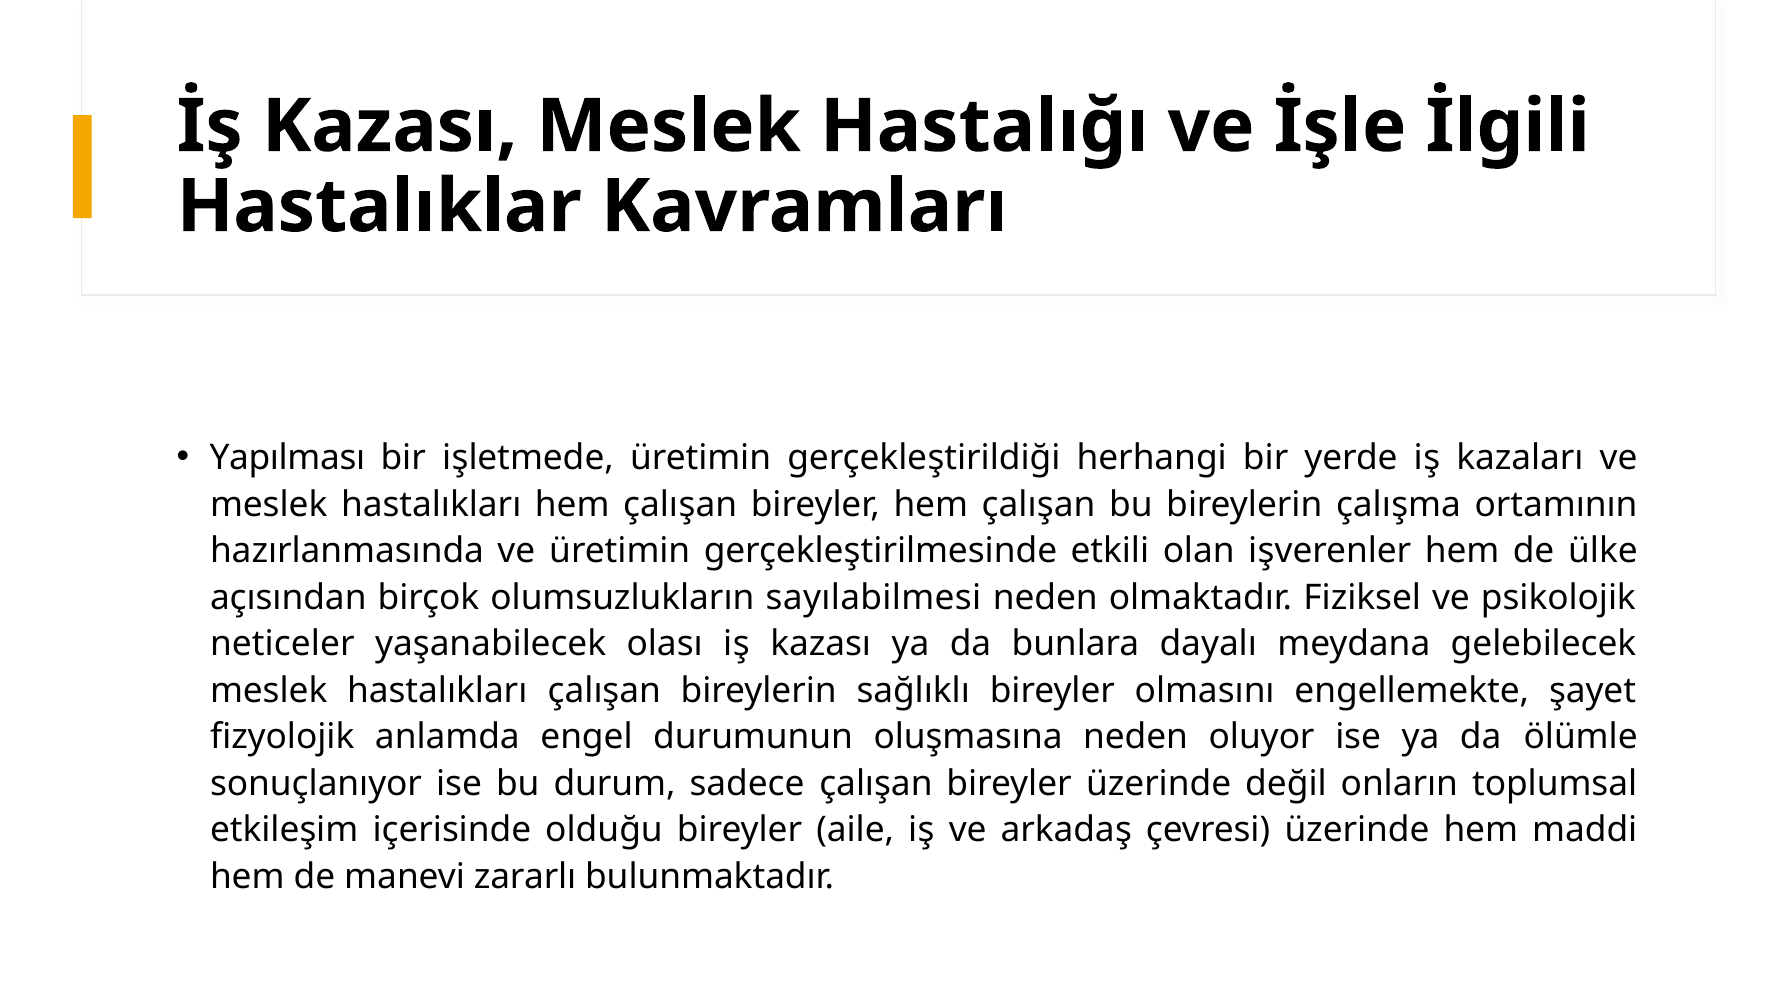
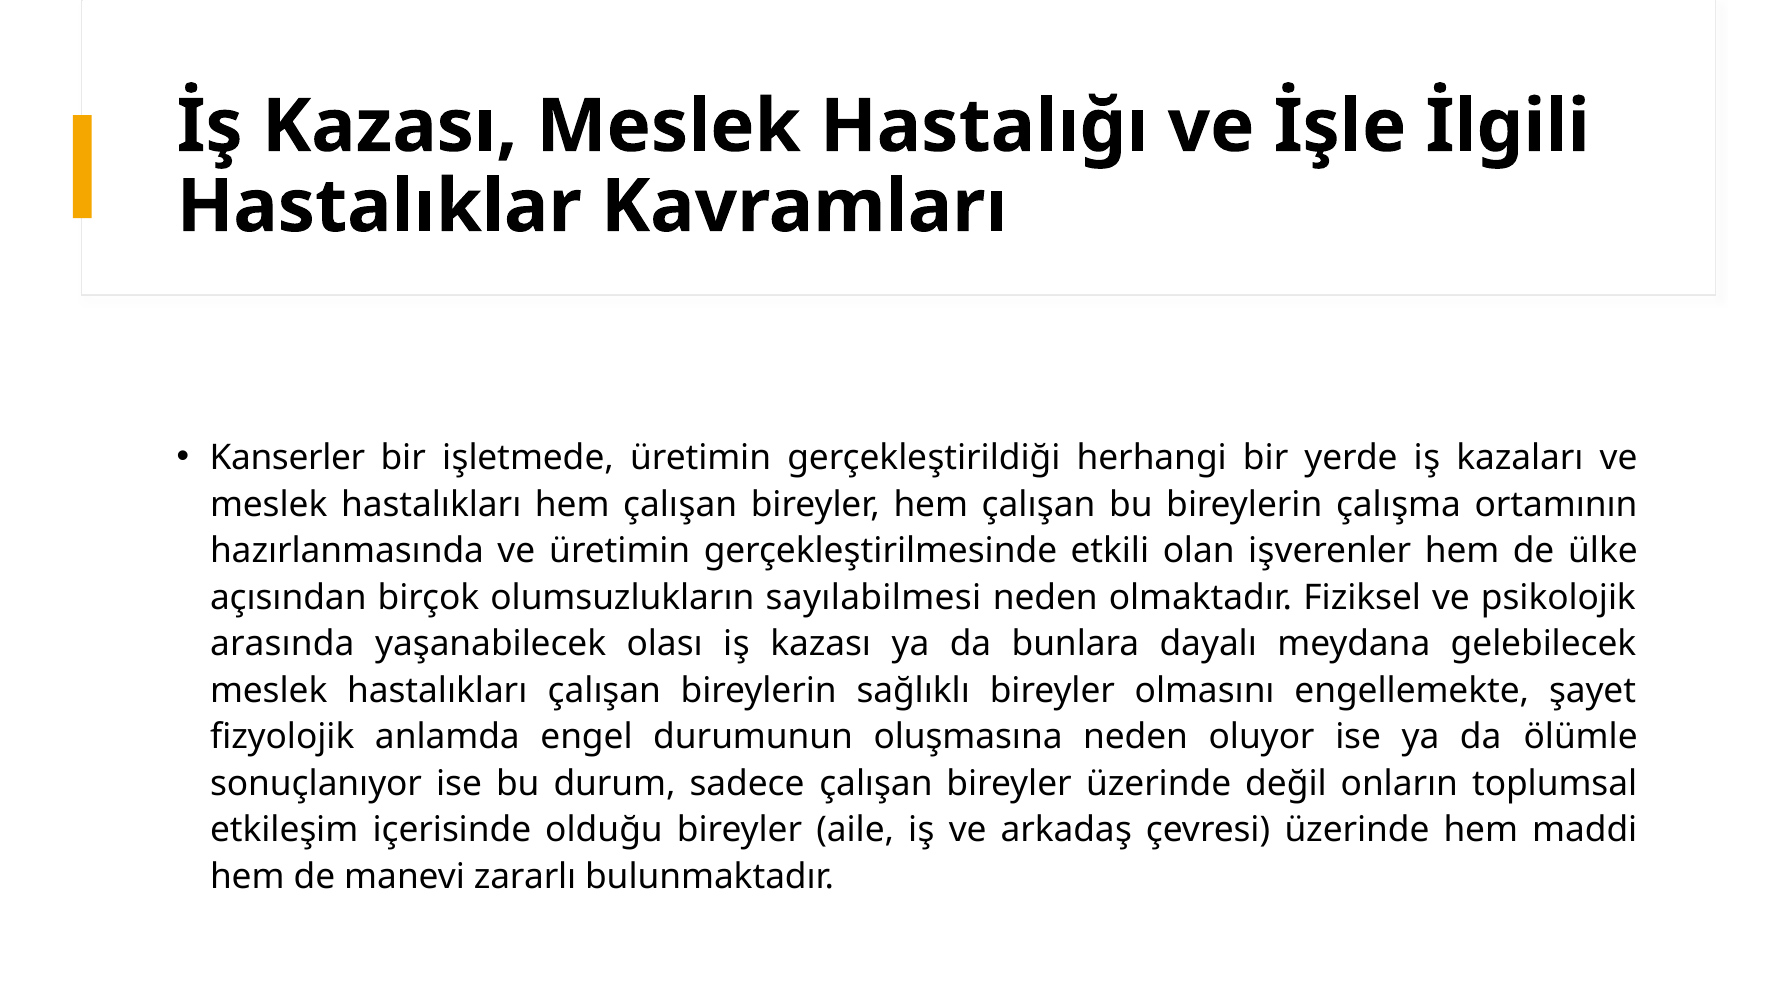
Yapılması: Yapılması -> Kanserler
neticeler: neticeler -> arasında
